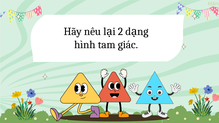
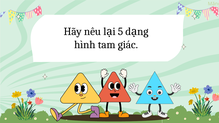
2: 2 -> 5
